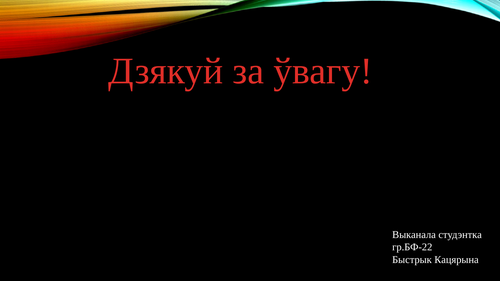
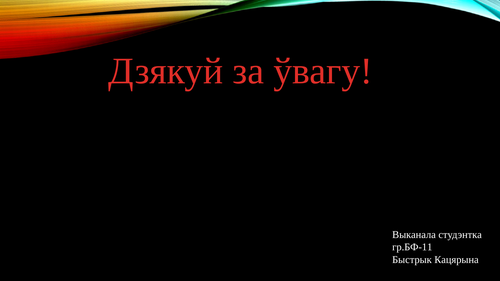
гр.БФ-22: гр.БФ-22 -> гр.БФ-11
